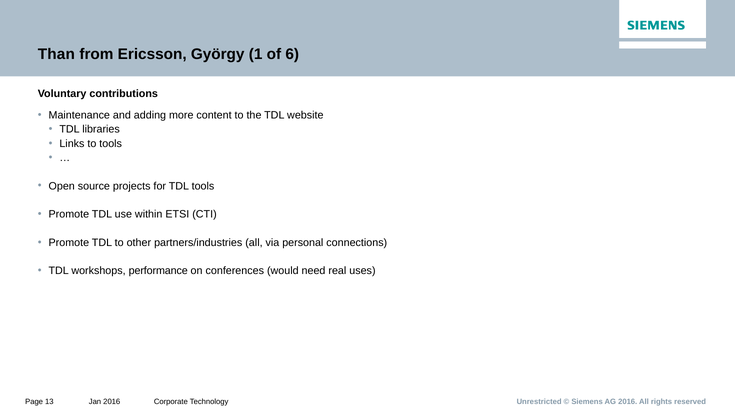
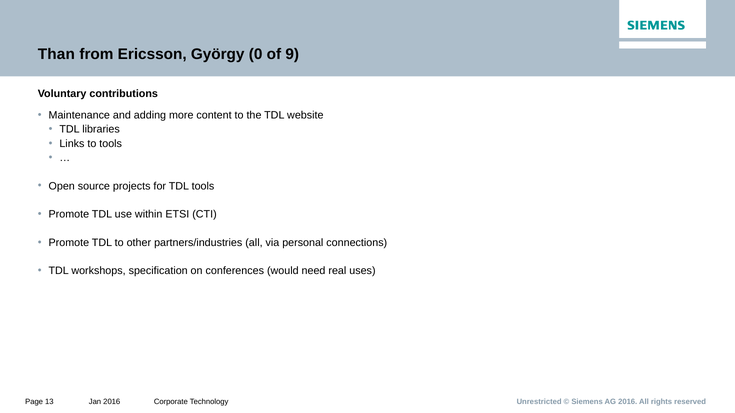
1: 1 -> 0
6: 6 -> 9
performance: performance -> specification
